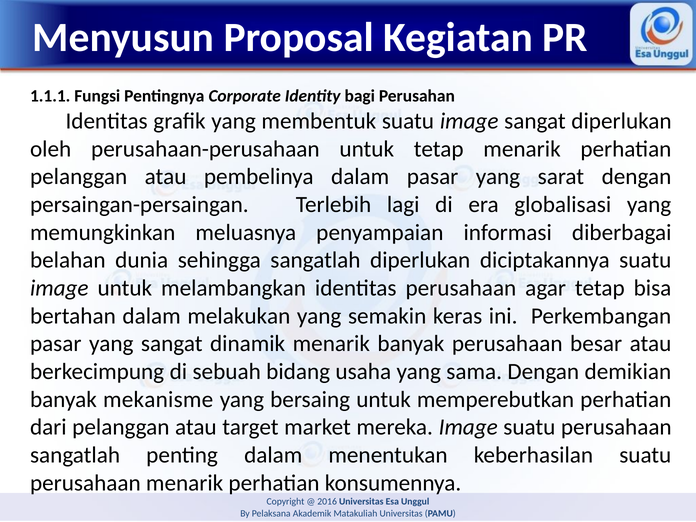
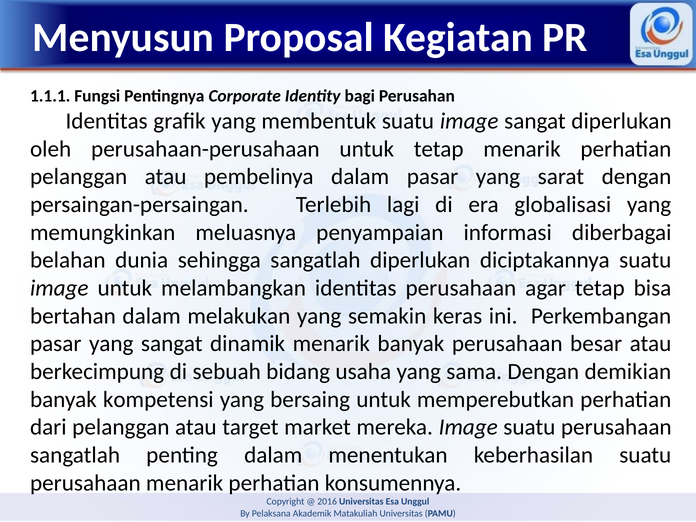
mekanisme: mekanisme -> kompetensi
